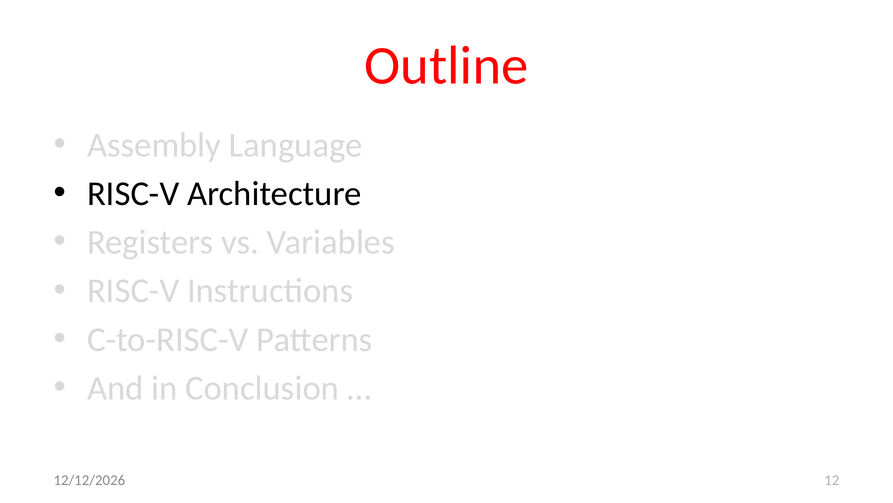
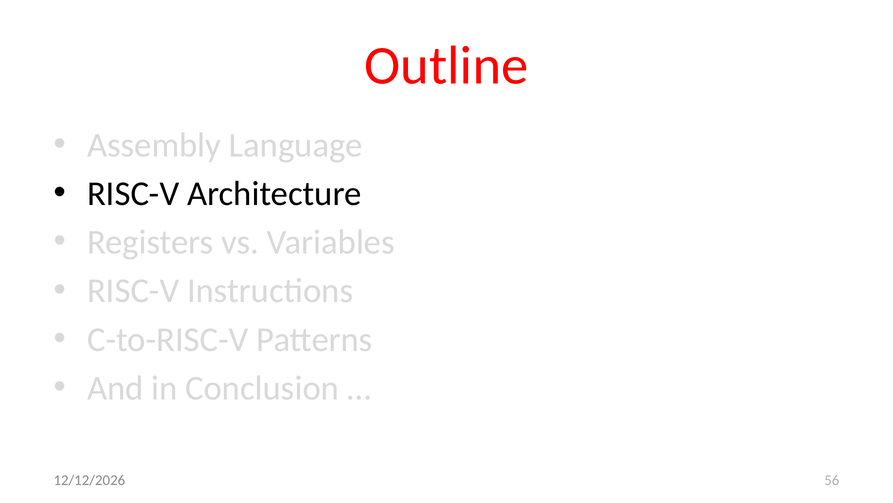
12: 12 -> 56
